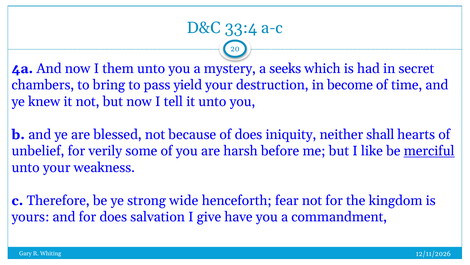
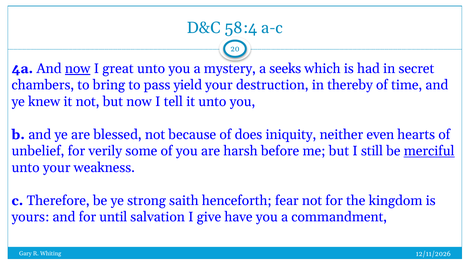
33:4: 33:4 -> 58:4
now at (78, 68) underline: none -> present
them: them -> great
become: become -> thereby
shall: shall -> even
like: like -> still
wide: wide -> saith
for does: does -> until
